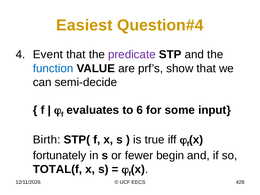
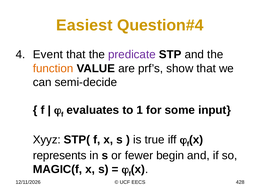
function colour: blue -> orange
6: 6 -> 1
Birth: Birth -> Xyyz
fortunately: fortunately -> represents
TOTAL(f: TOTAL(f -> MAGIC(f
